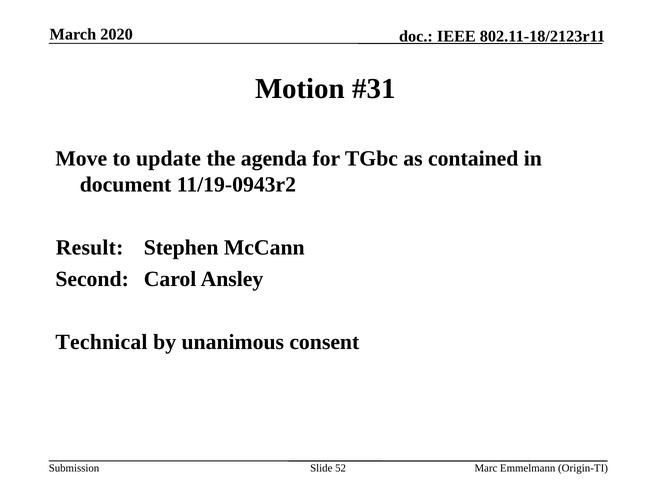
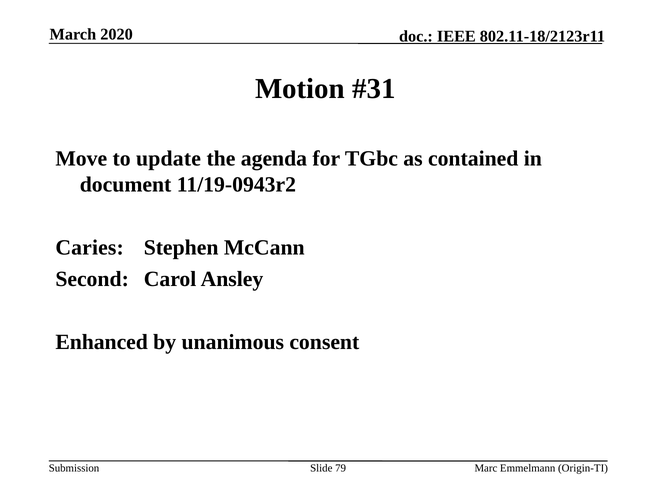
Result: Result -> Caries
Technical: Technical -> Enhanced
52: 52 -> 79
